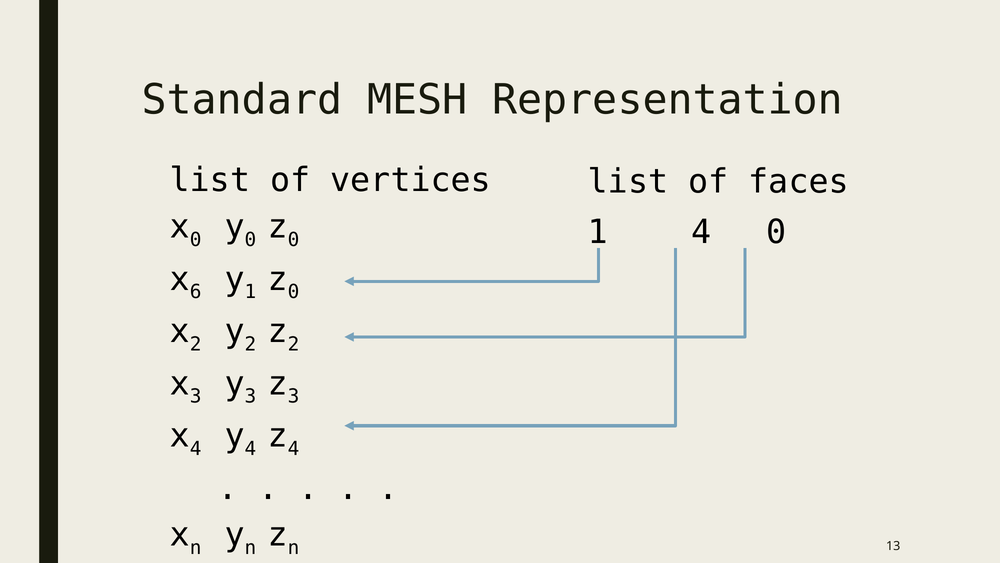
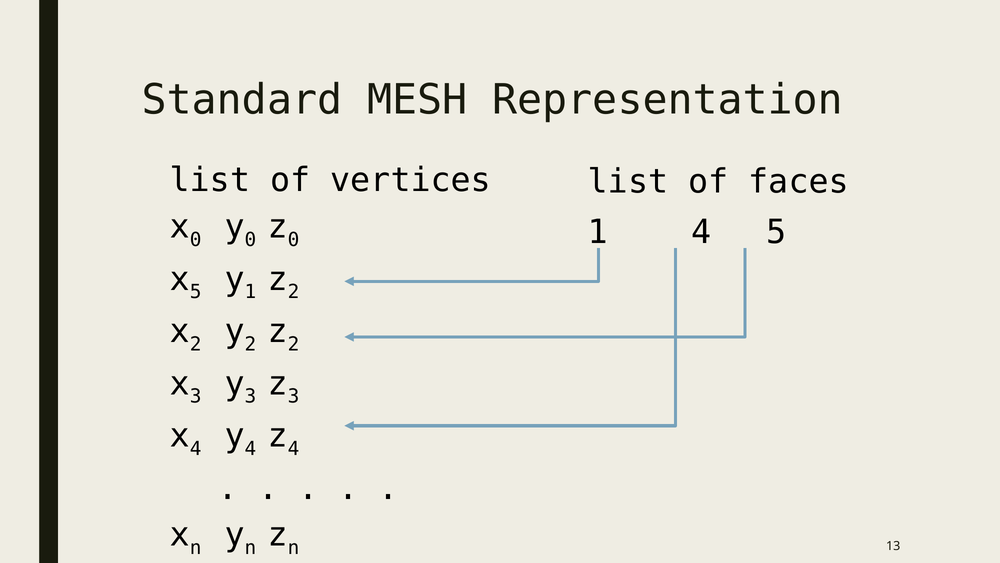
0 at (776, 232): 0 -> 5
6 at (196, 292): 6 -> 5
0 at (294, 292): 0 -> 2
